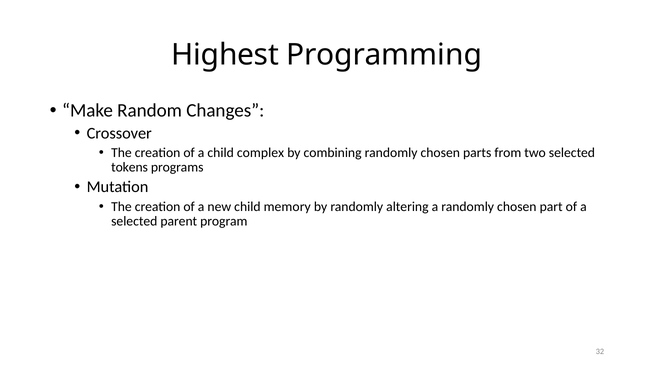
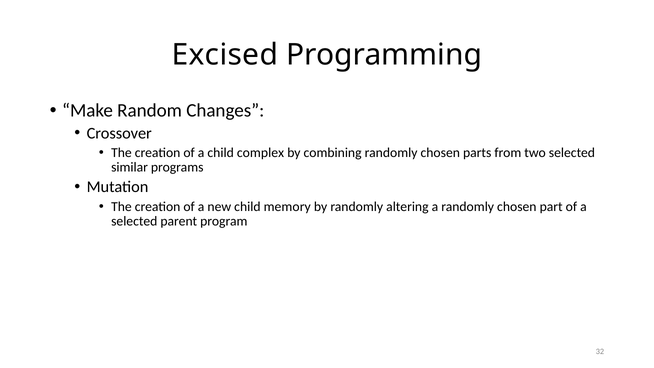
Highest: Highest -> Excised
tokens: tokens -> similar
